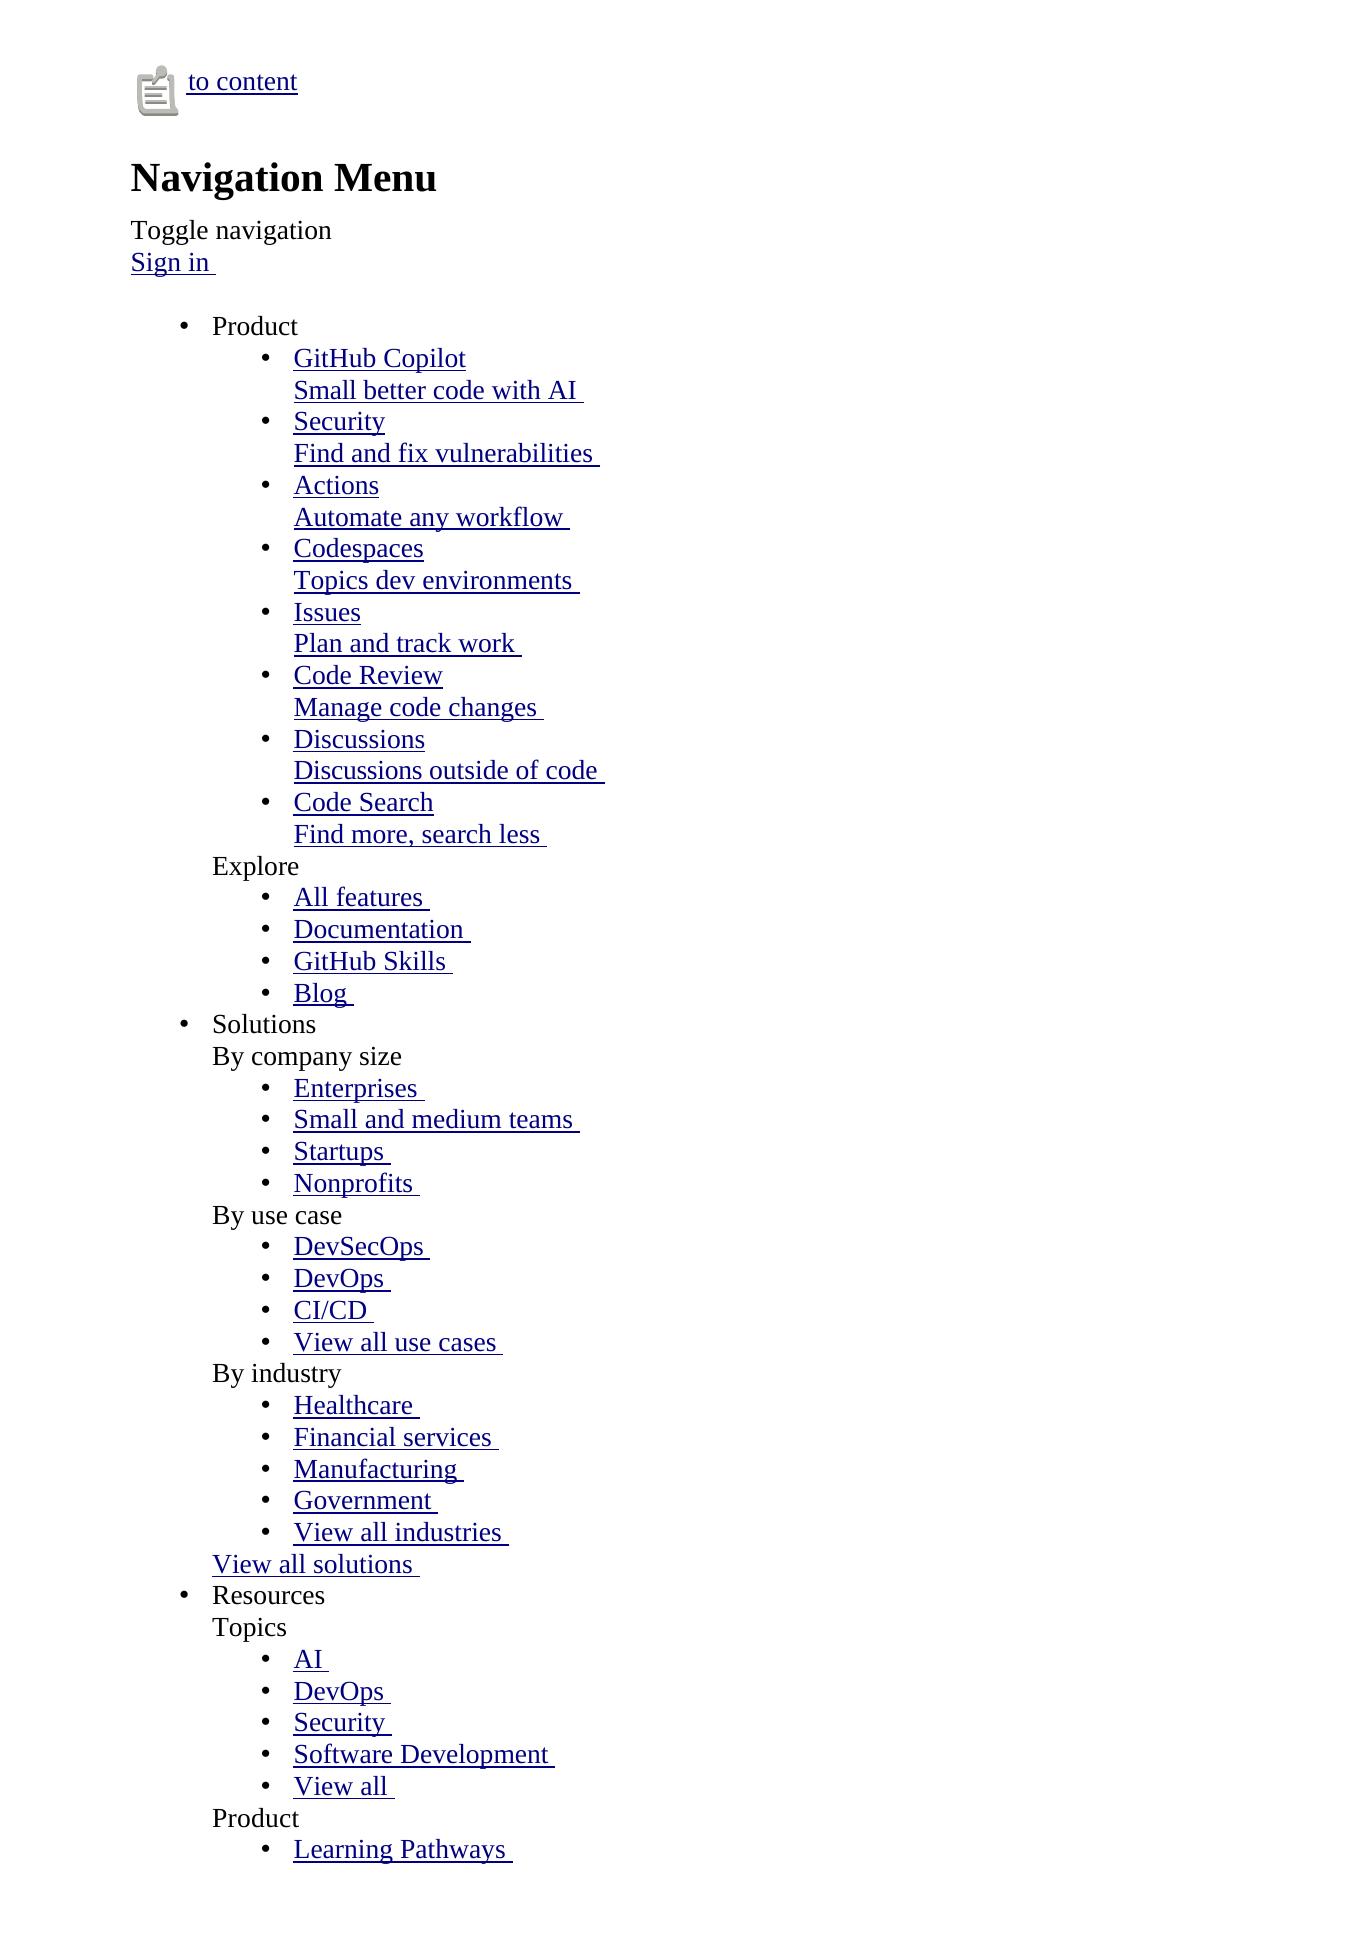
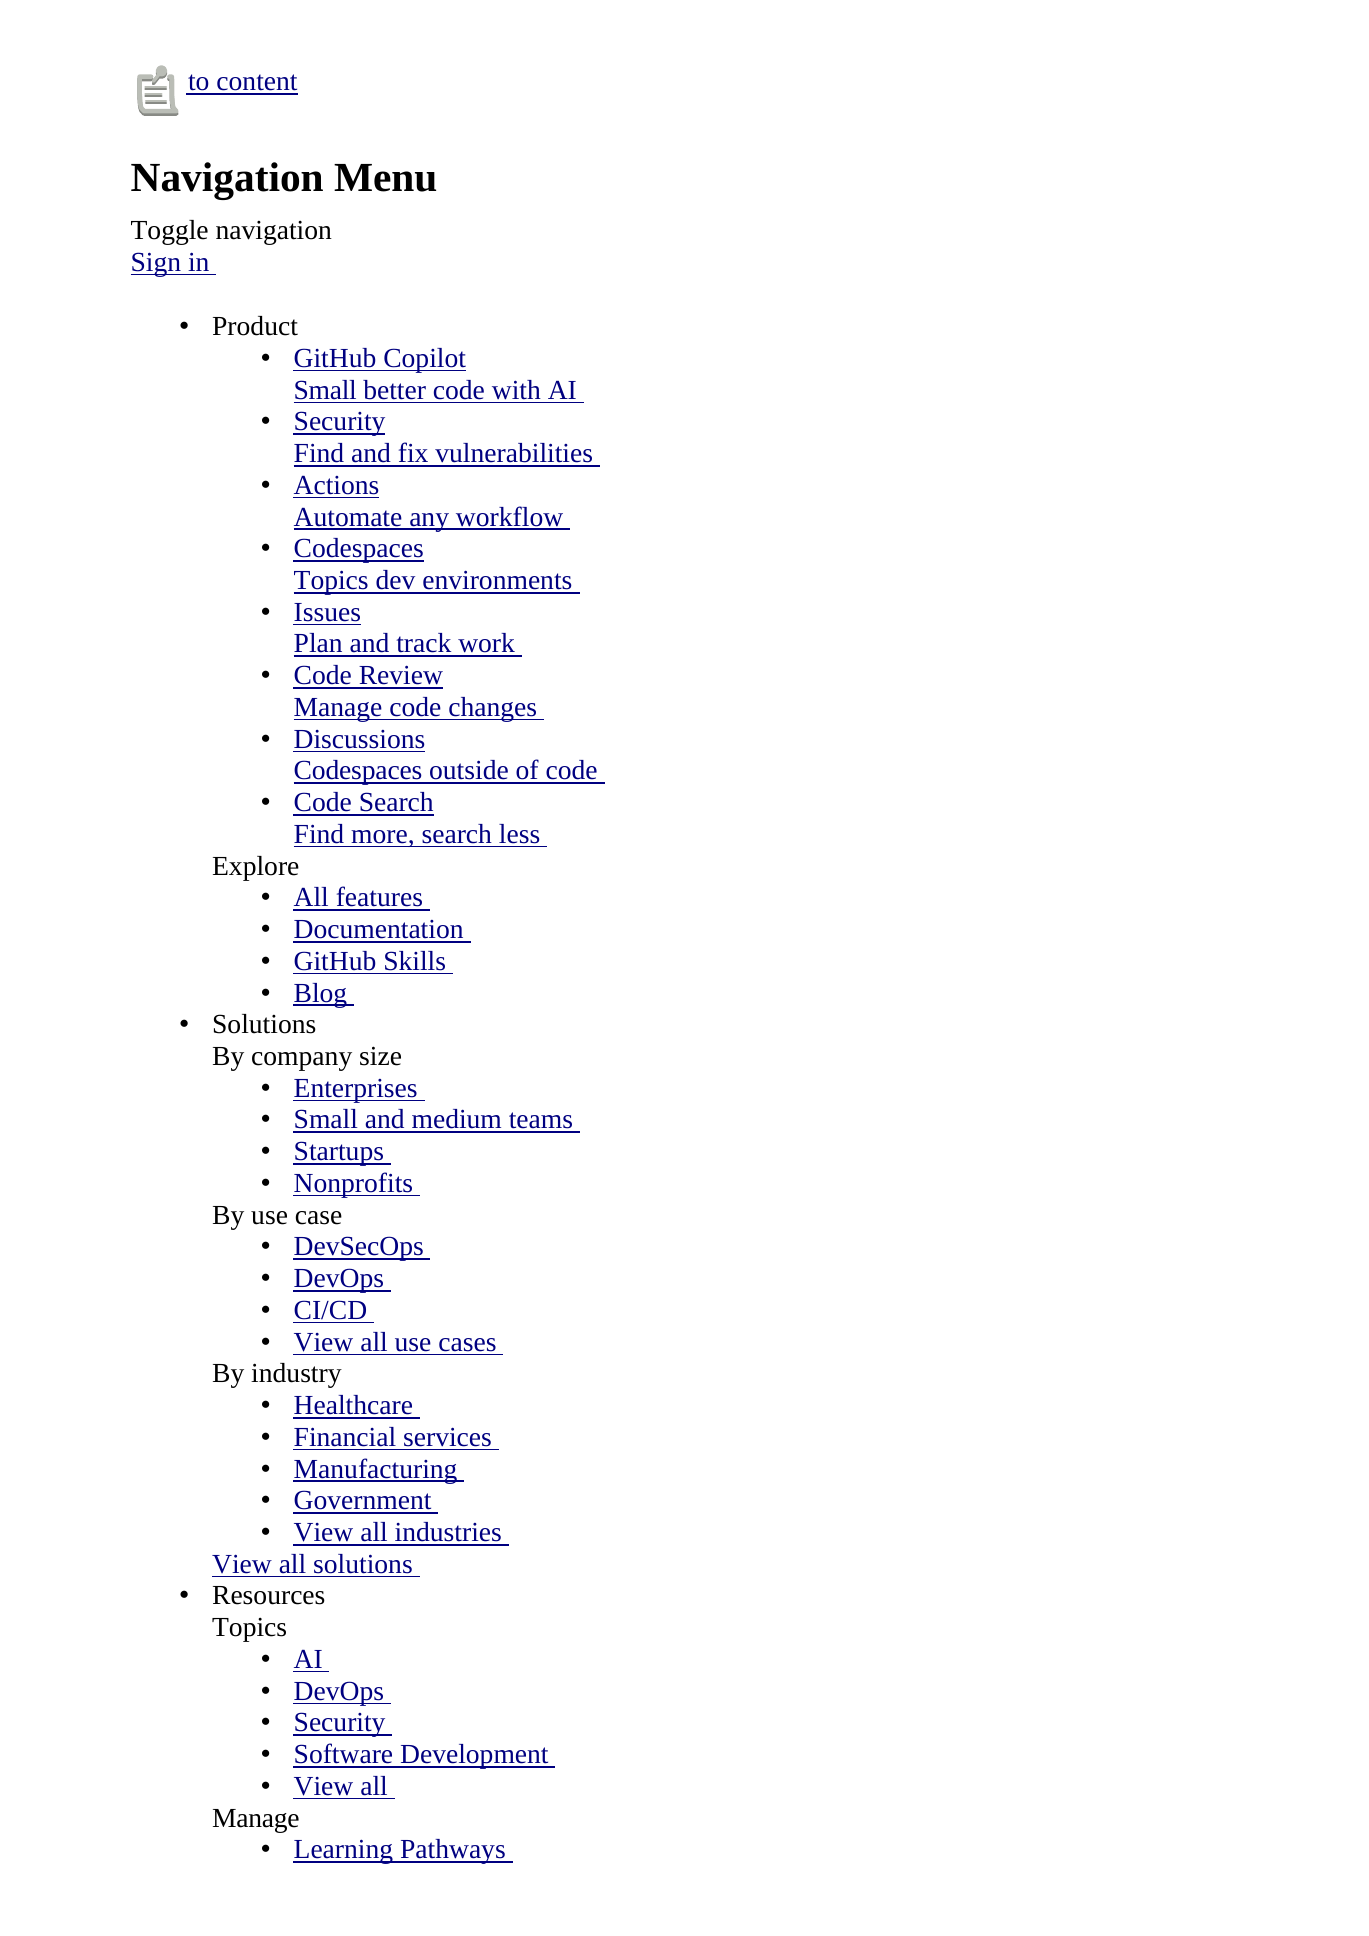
Discussions at (358, 771): Discussions -> Codespaces
Product at (256, 1818): Product -> Manage
